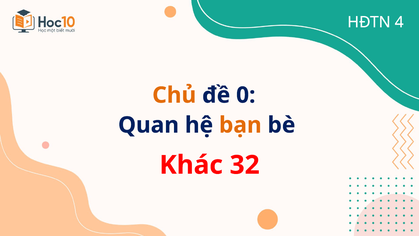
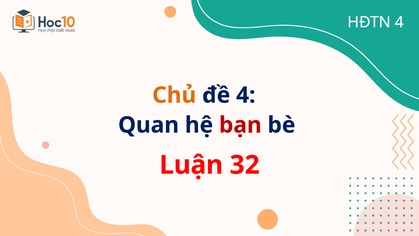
đề 0: 0 -> 4
bạn colour: orange -> red
Khác: Khác -> Luận
